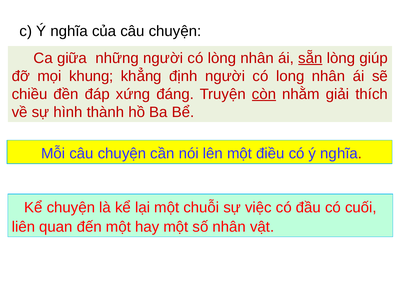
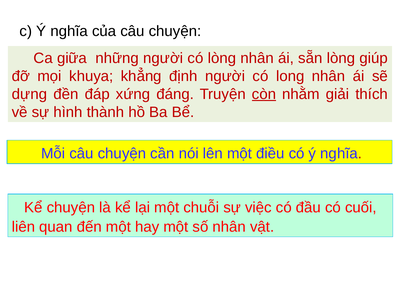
sẵn underline: present -> none
khung: khung -> khuya
chiều: chiều -> dựng
